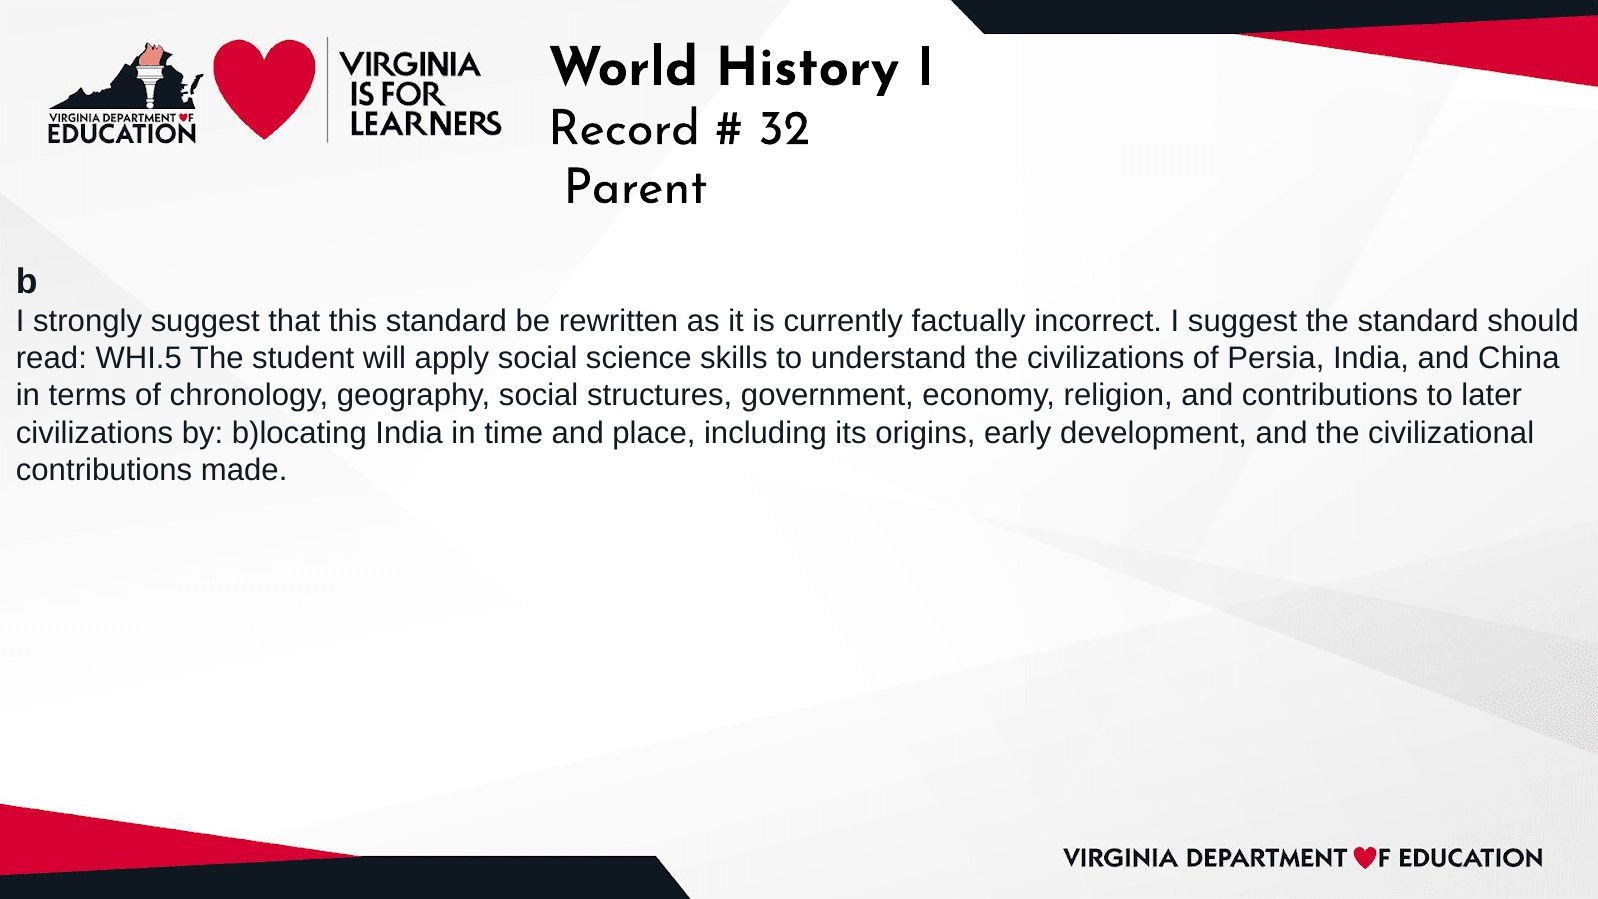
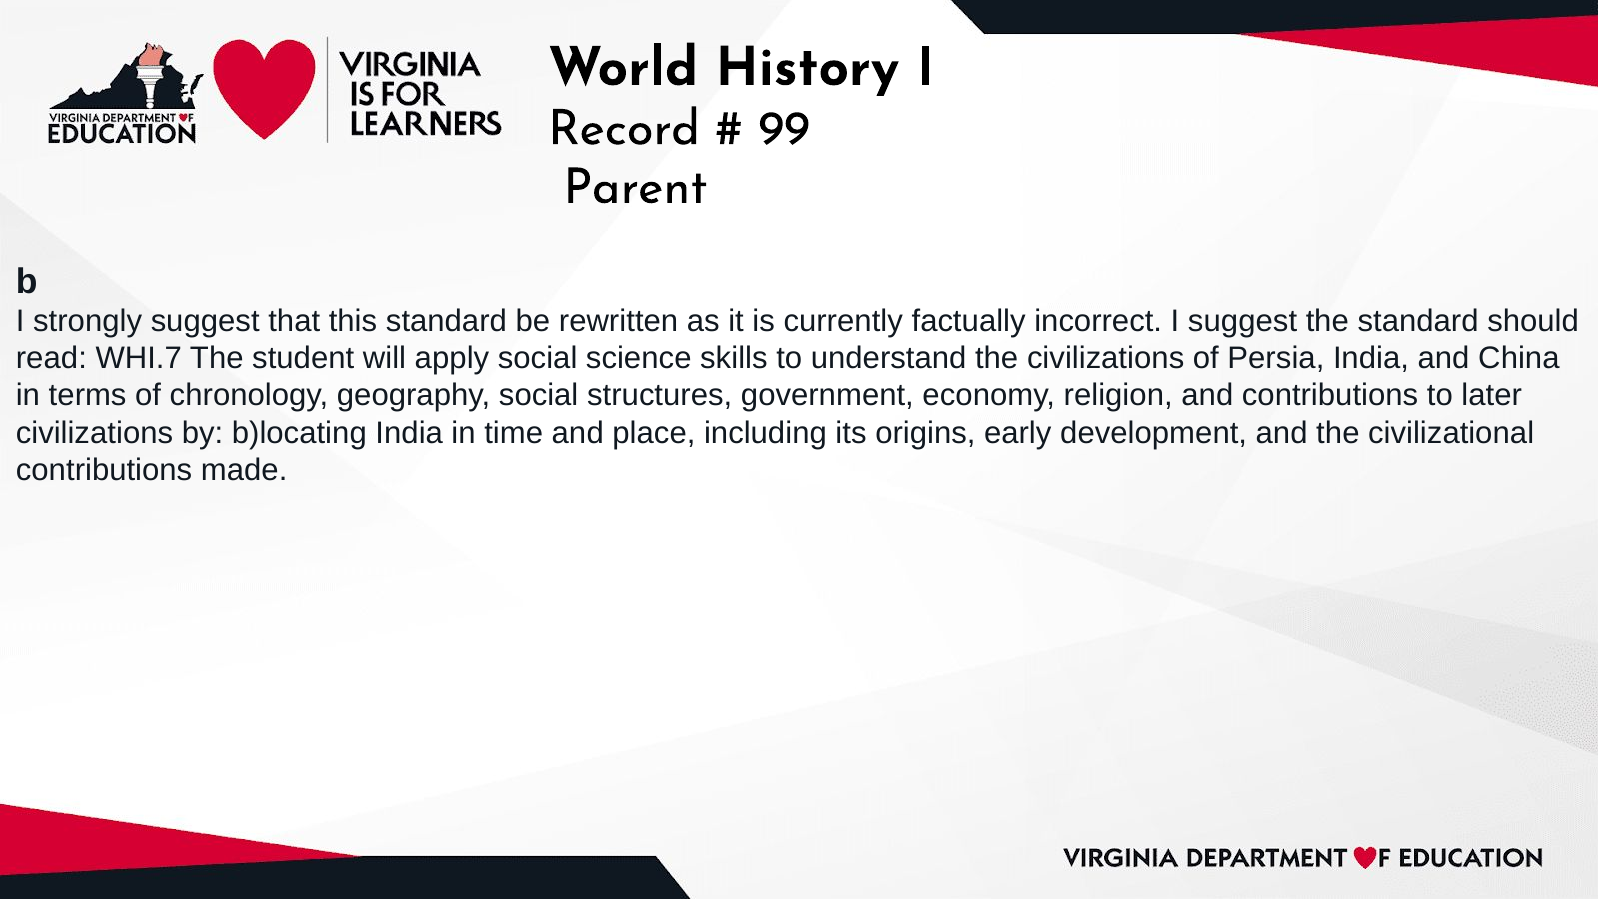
32: 32 -> 99
WHI.5: WHI.5 -> WHI.7
